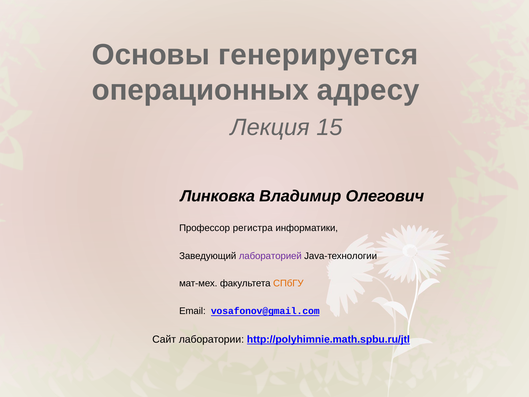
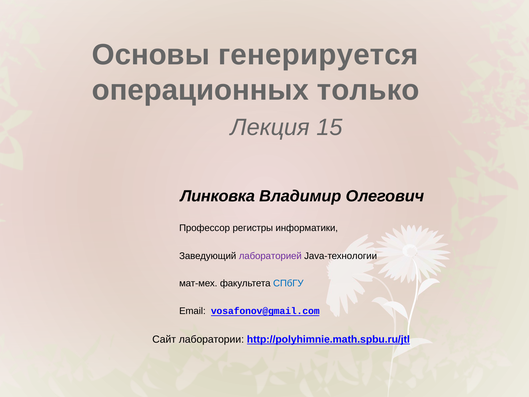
адресу: адресу -> только
регистра: регистра -> регистры
СПбГУ colour: orange -> blue
